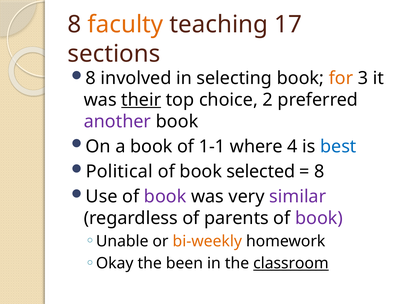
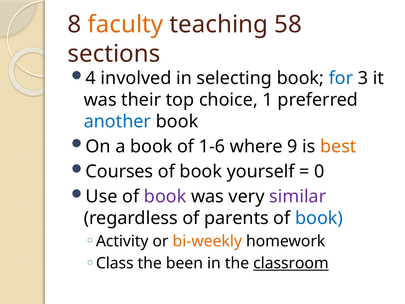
17: 17 -> 58
8 at (91, 78): 8 -> 4
for colour: orange -> blue
their underline: present -> none
2: 2 -> 1
another colour: purple -> blue
1-1: 1-1 -> 1-6
4: 4 -> 9
best colour: blue -> orange
Political: Political -> Courses
selected: selected -> yourself
8 at (319, 171): 8 -> 0
book at (319, 218) colour: purple -> blue
Unable: Unable -> Activity
Okay: Okay -> Class
